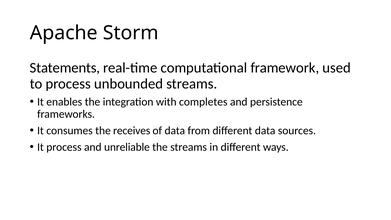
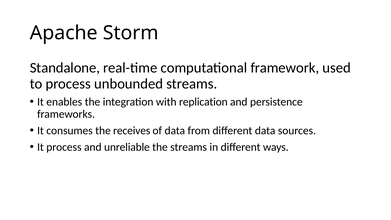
Statements: Statements -> Standalone
completes: completes -> replication
